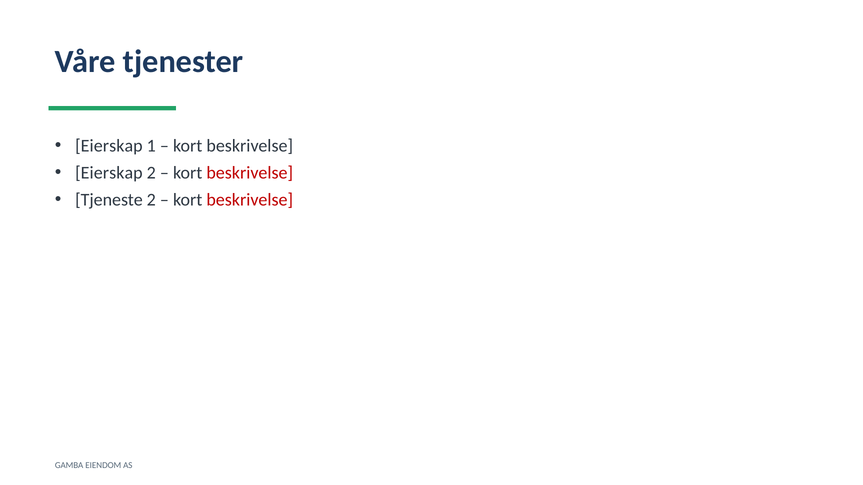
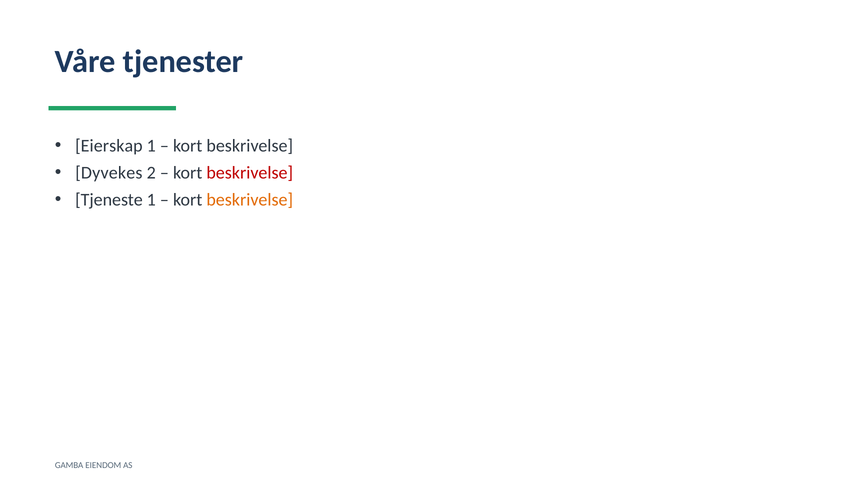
Eierskap at (109, 173): Eierskap -> Dyvekes
Tjeneste 2: 2 -> 1
beskrivelse at (250, 200) colour: red -> orange
